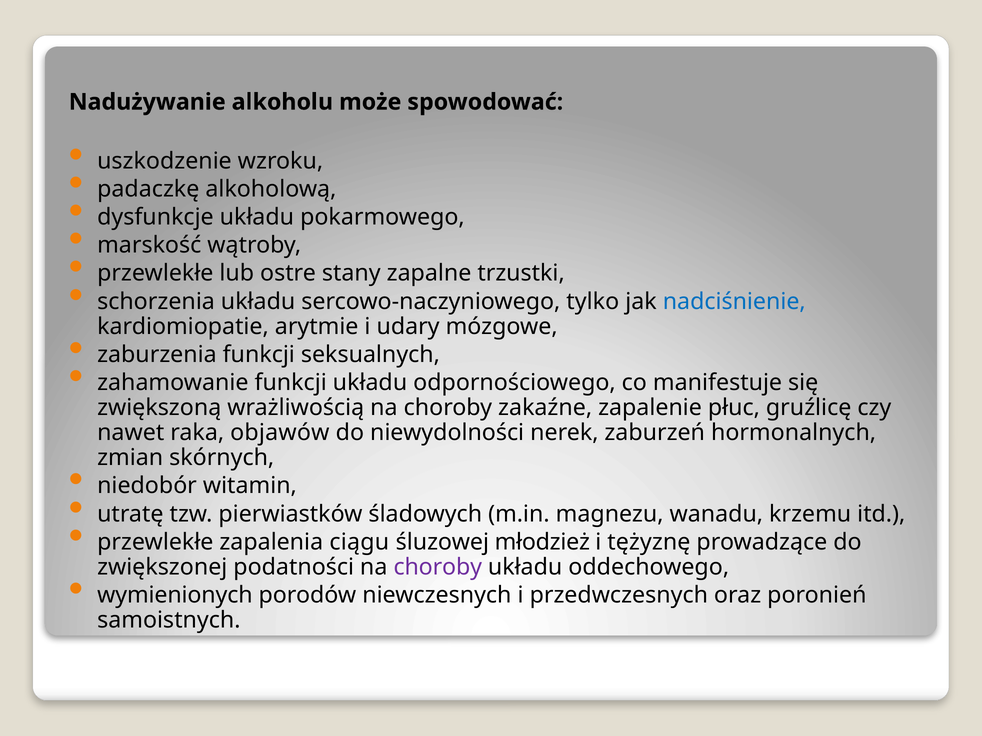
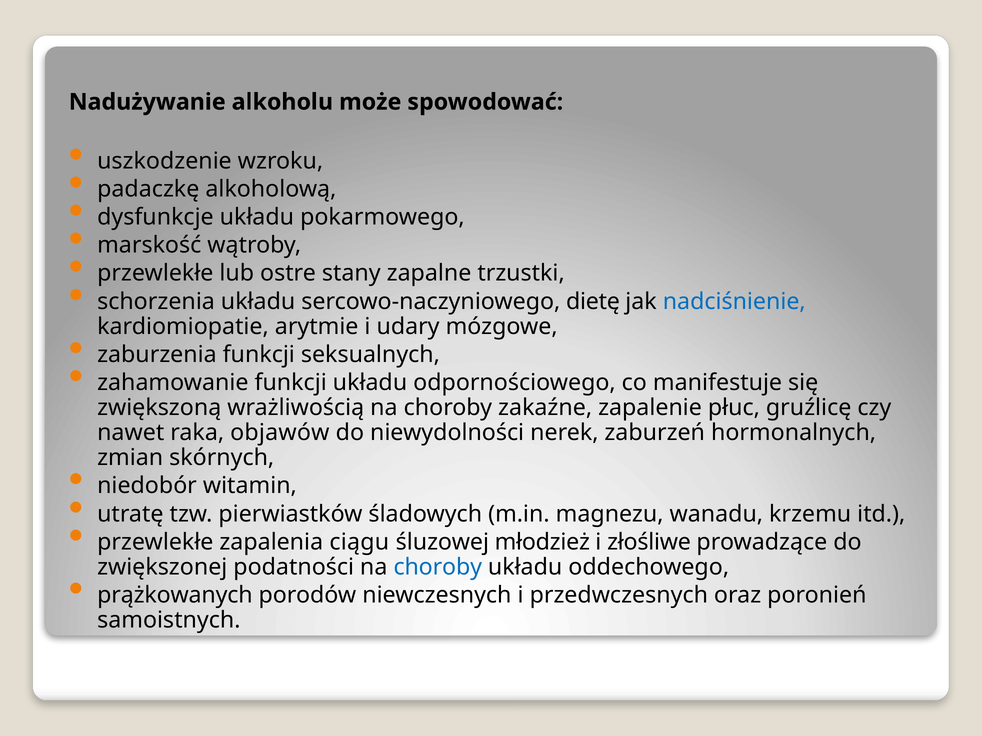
tylko: tylko -> dietę
tężyznę: tężyznę -> złośliwe
choroby at (438, 567) colour: purple -> blue
wymienionych: wymienionych -> prążkowanych
